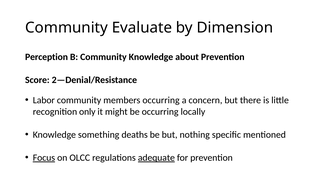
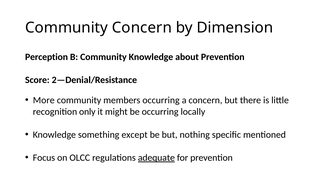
Community Evaluate: Evaluate -> Concern
Labor: Labor -> More
deaths: deaths -> except
Focus underline: present -> none
